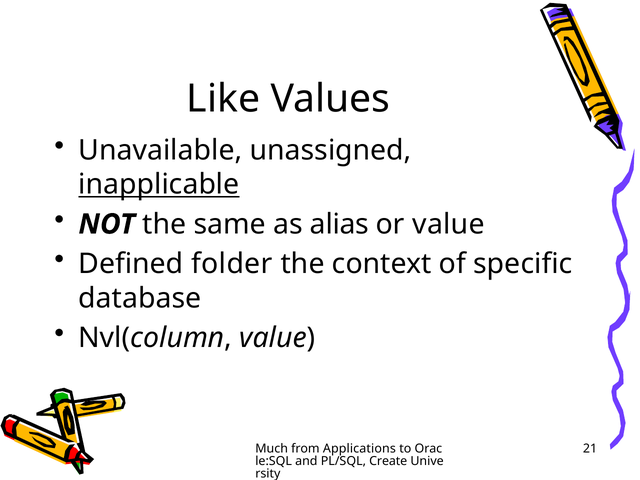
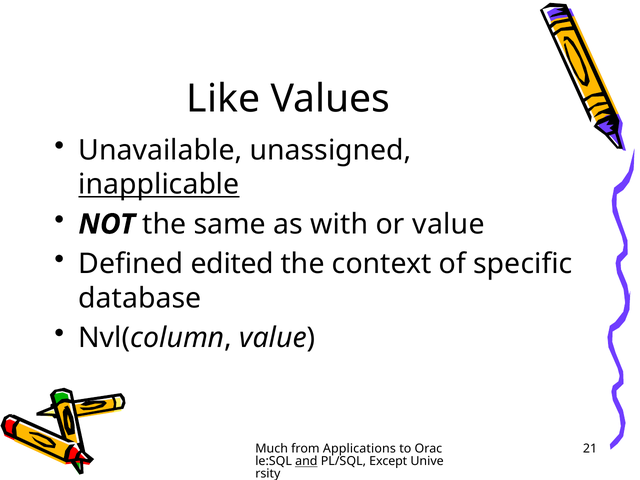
alias: alias -> with
folder: folder -> edited
and underline: none -> present
Create: Create -> Except
